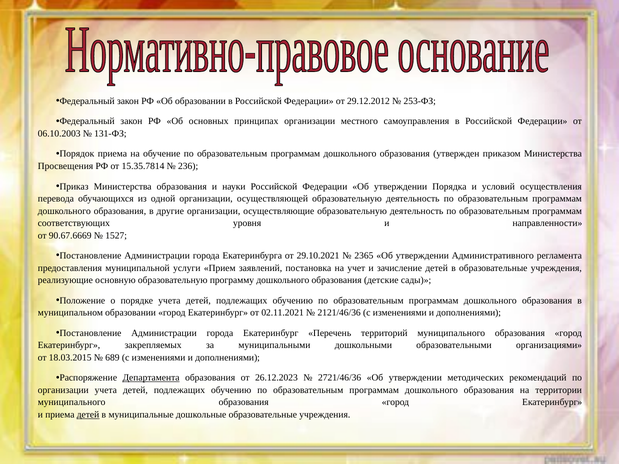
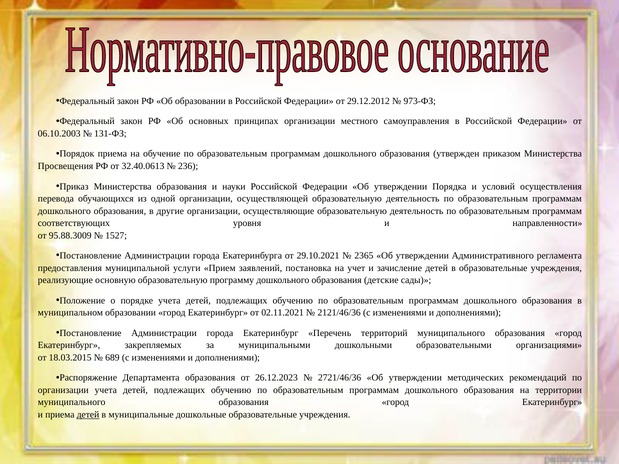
253-ФЗ: 253-ФЗ -> 973-ФЗ
15.35.7814: 15.35.7814 -> 32.40.0613
90.67.6669: 90.67.6669 -> 95.88.3009
Департамента underline: present -> none
